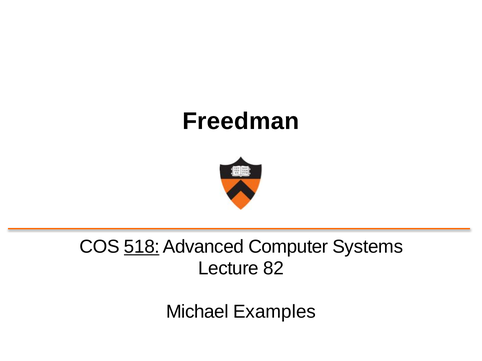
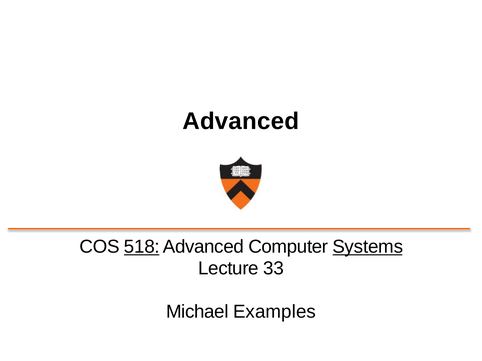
Freedman at (241, 121): Freedman -> Advanced
Systems underline: none -> present
82: 82 -> 33
